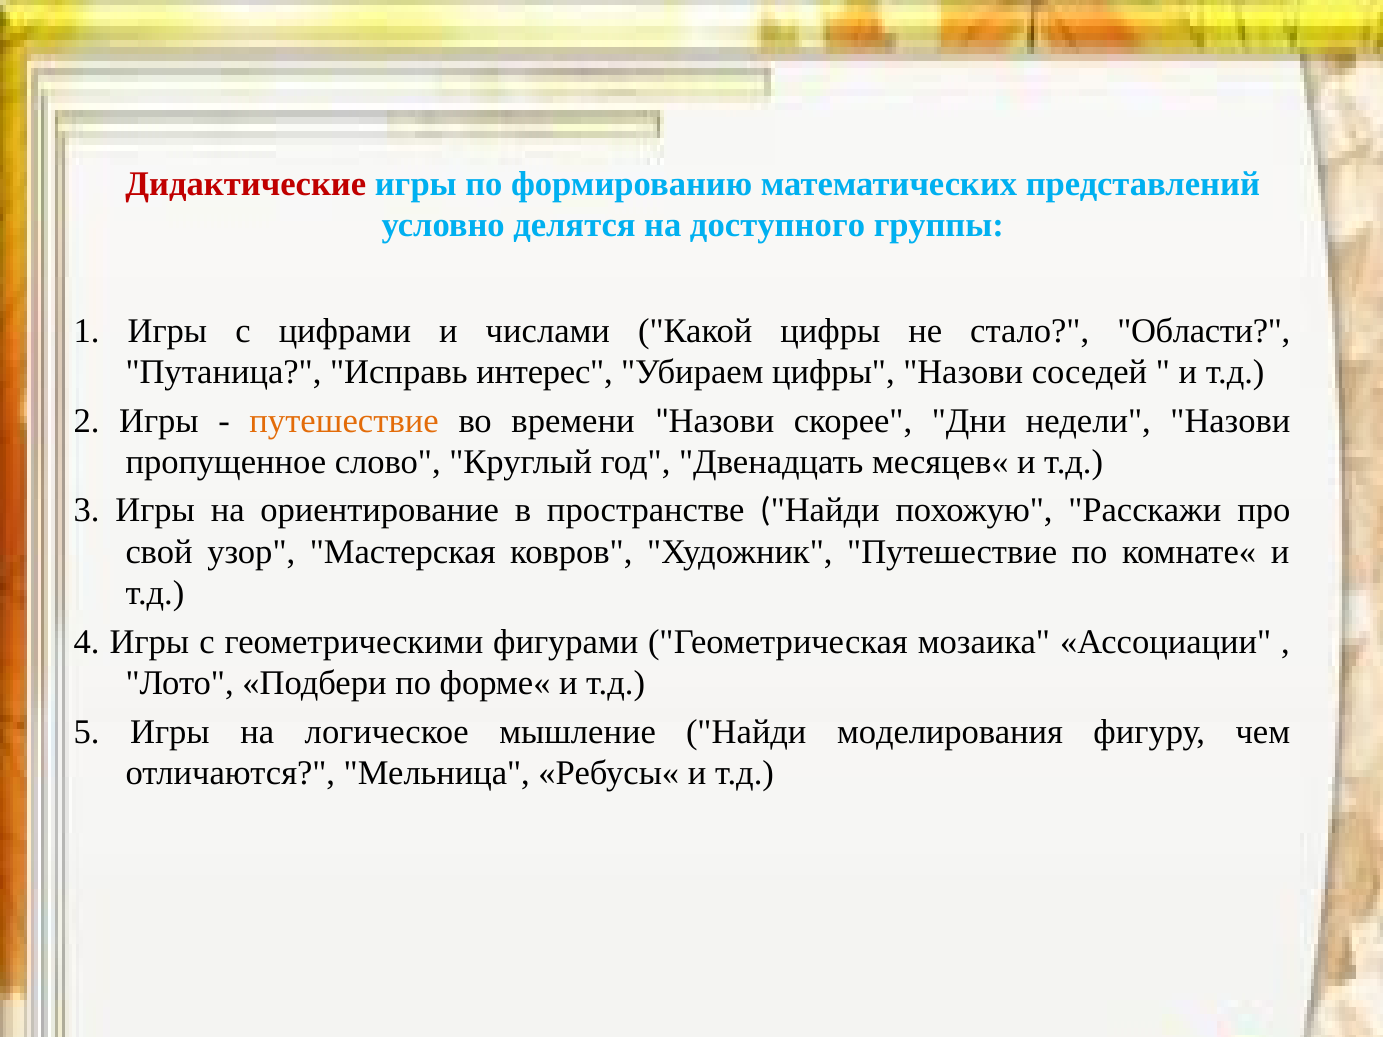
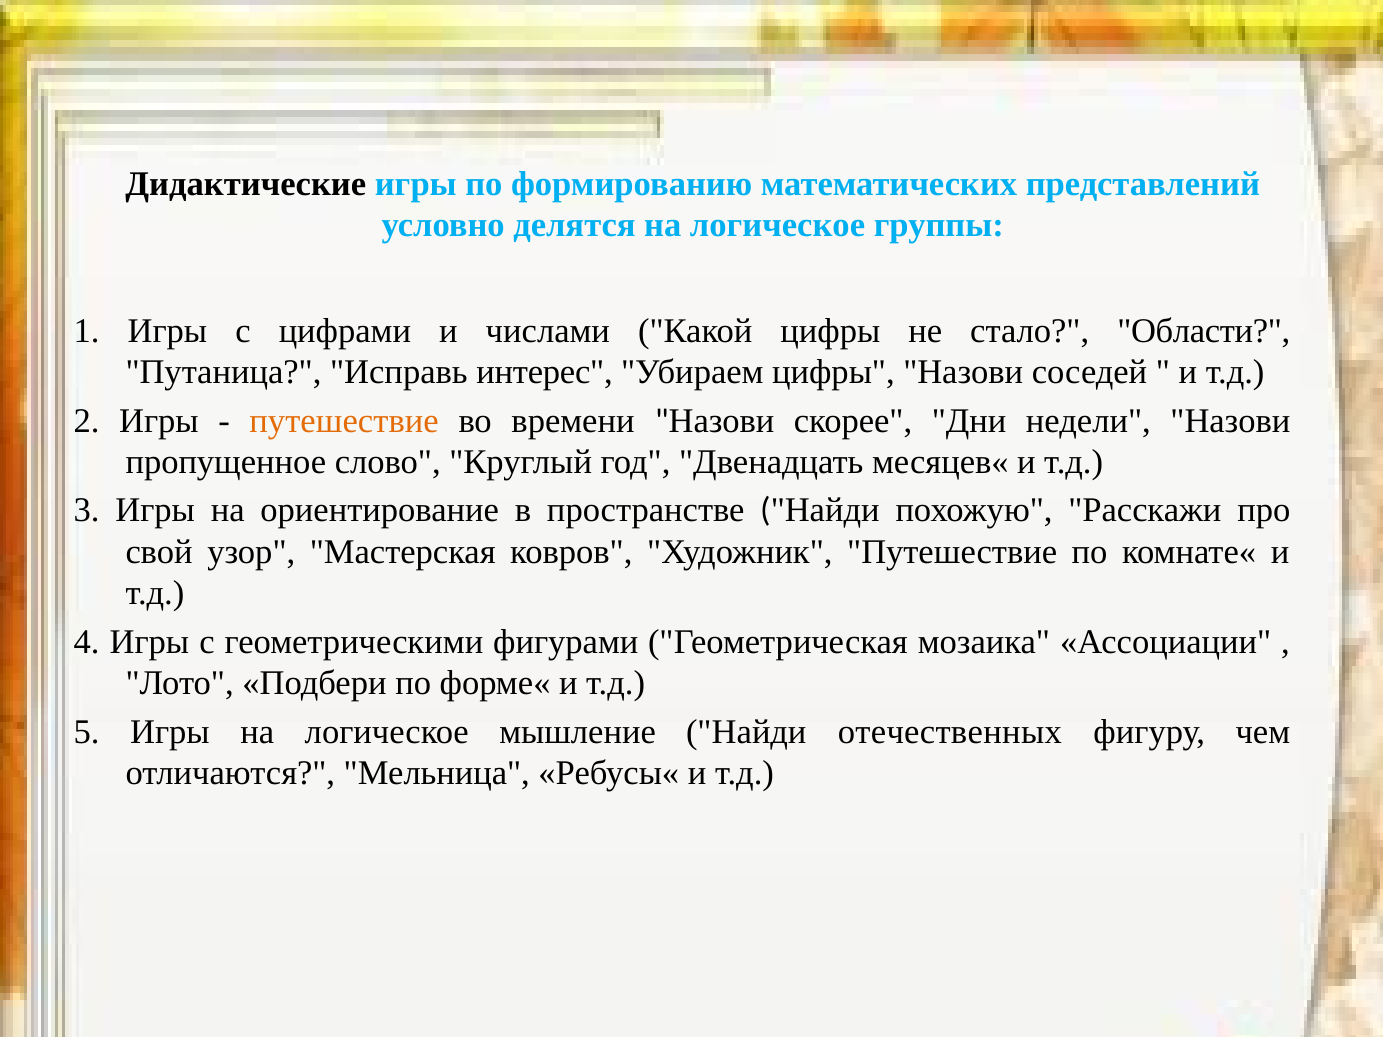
Дидактические colour: red -> black
делятся на доступного: доступного -> логическое
моделирования: моделирования -> отечественных
